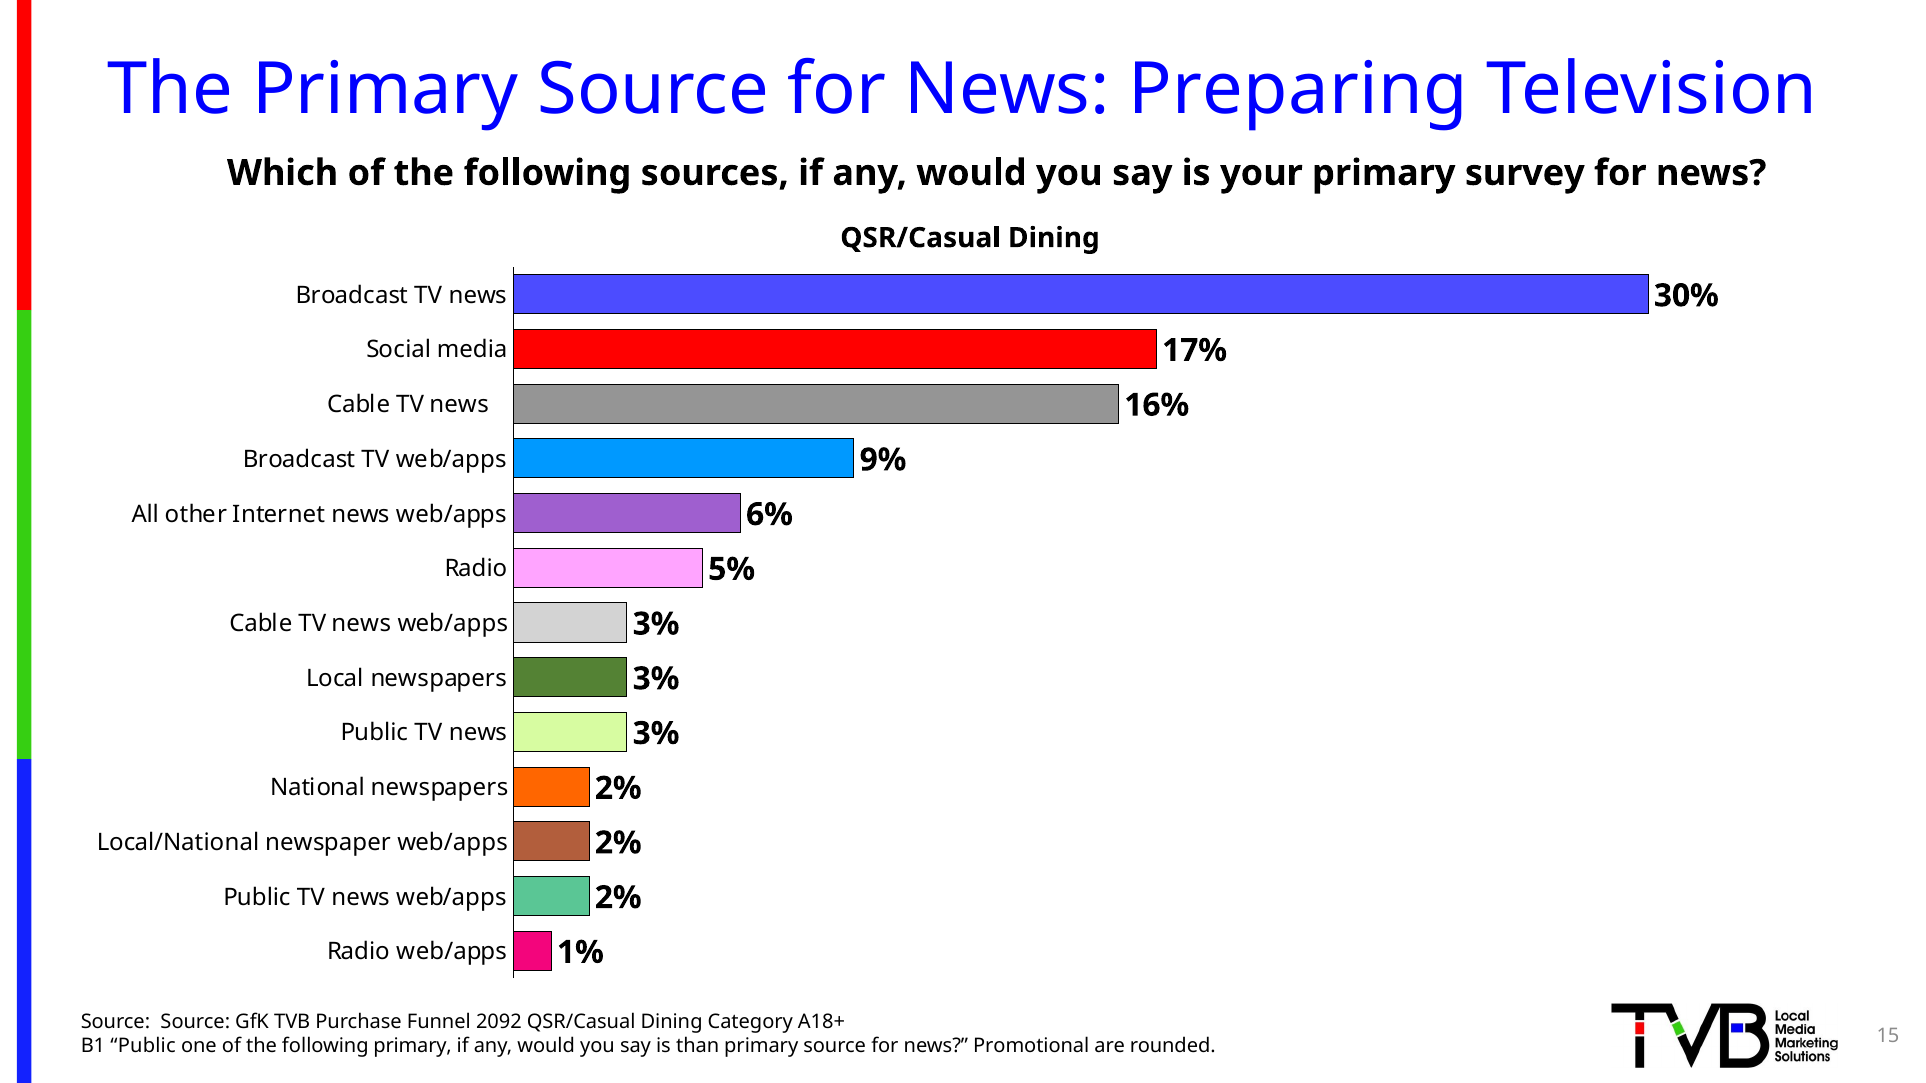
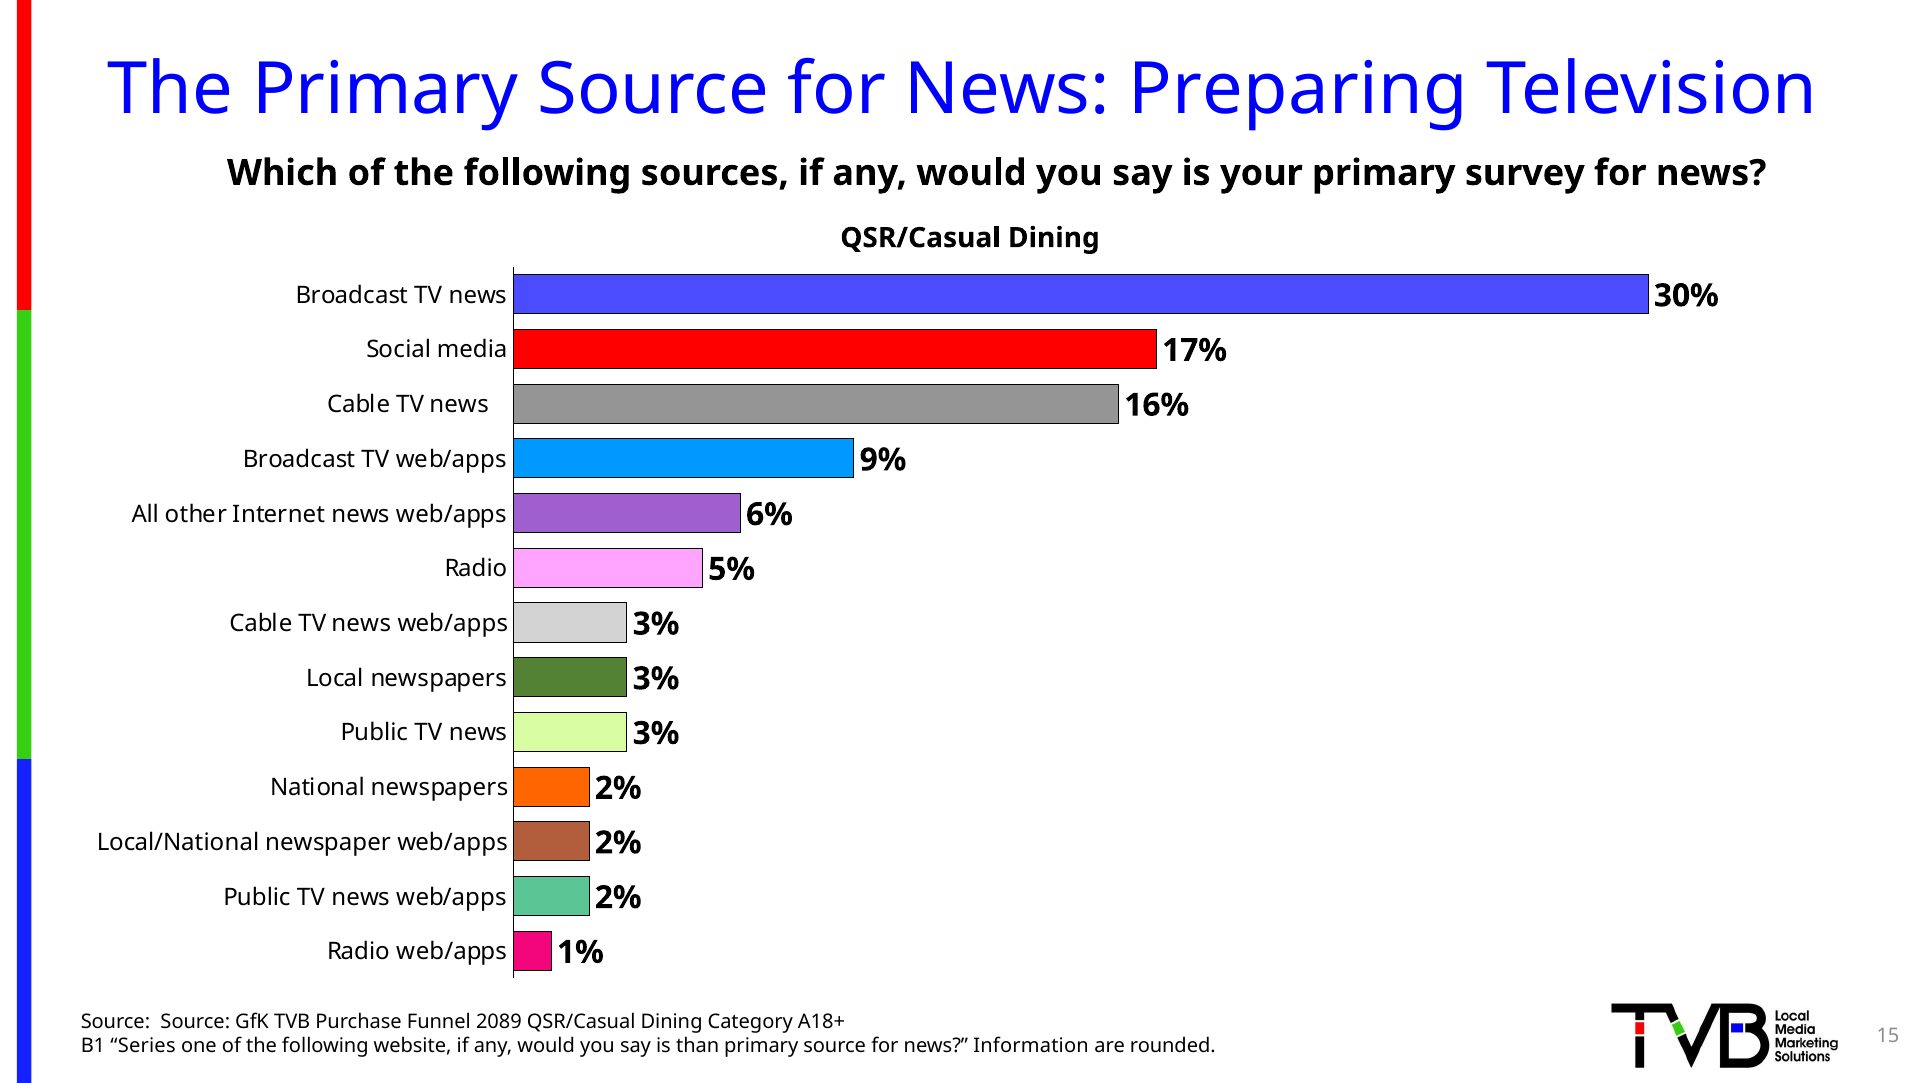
2092: 2092 -> 2089
B1 Public: Public -> Series
following primary: primary -> website
Promotional: Promotional -> Information
